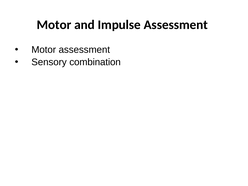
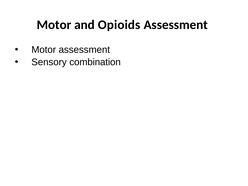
Impulse: Impulse -> Opioids
